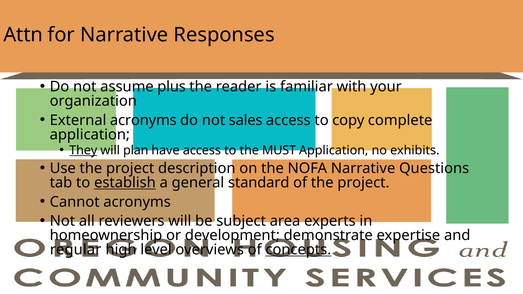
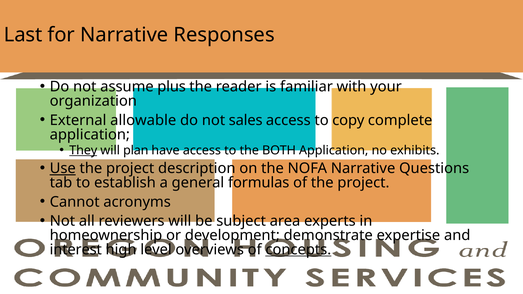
Attn: Attn -> Last
External acronyms: acronyms -> allowable
MUST: MUST -> BOTH
Use underline: none -> present
establish underline: present -> none
standard: standard -> formulas
regular: regular -> interest
